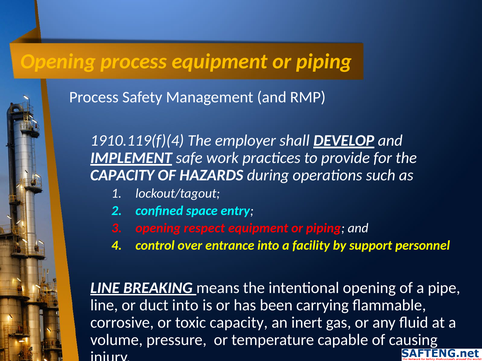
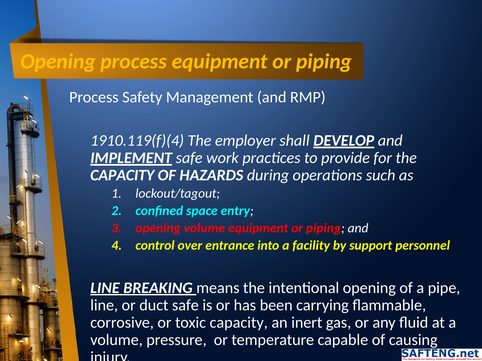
opening respect: respect -> volume
duct into: into -> safe
